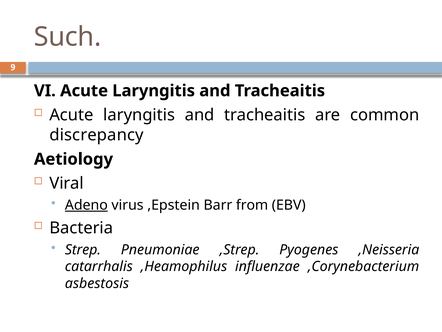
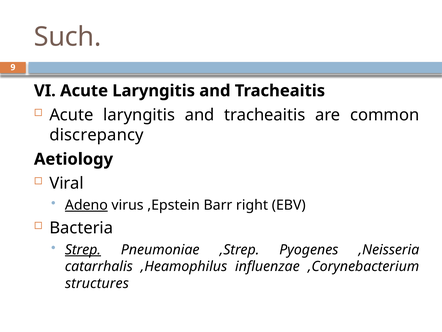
from: from -> right
Strep underline: none -> present
asbestosis: asbestosis -> structures
